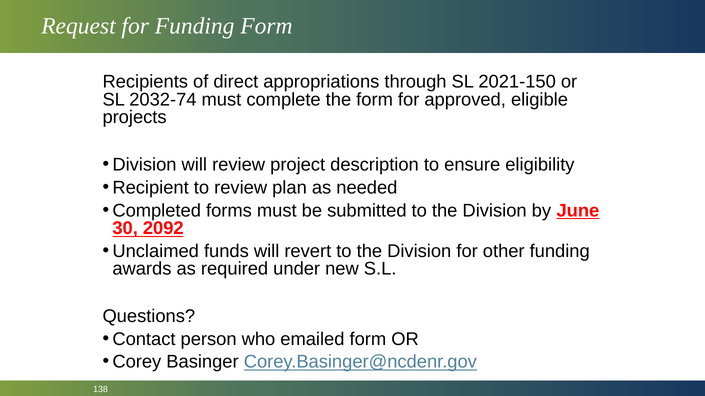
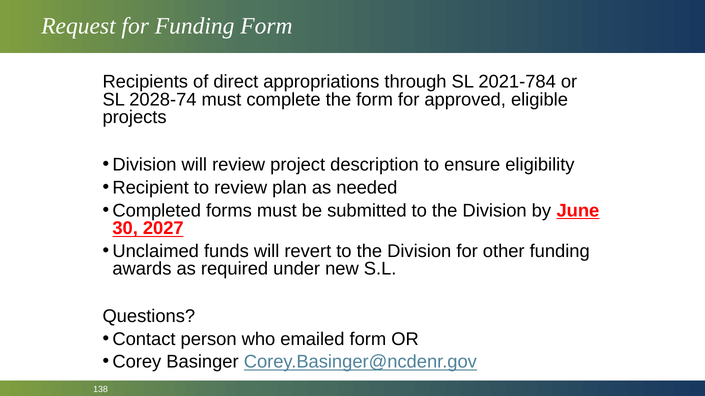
2021-150: 2021-150 -> 2021-784
2032-74: 2032-74 -> 2028-74
2092: 2092 -> 2027
